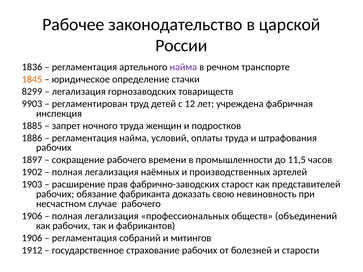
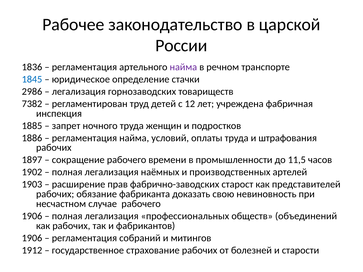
1845 colour: orange -> blue
8299: 8299 -> 2986
9903: 9903 -> 7382
